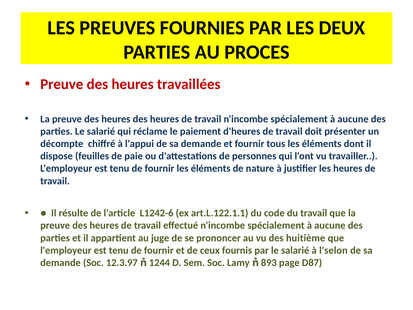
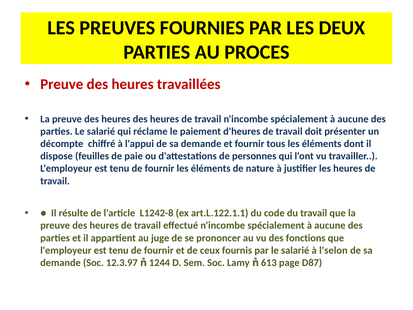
L1242-6: L1242-6 -> L1242-8
huitième: huitième -> fonctions
893: 893 -> 613
